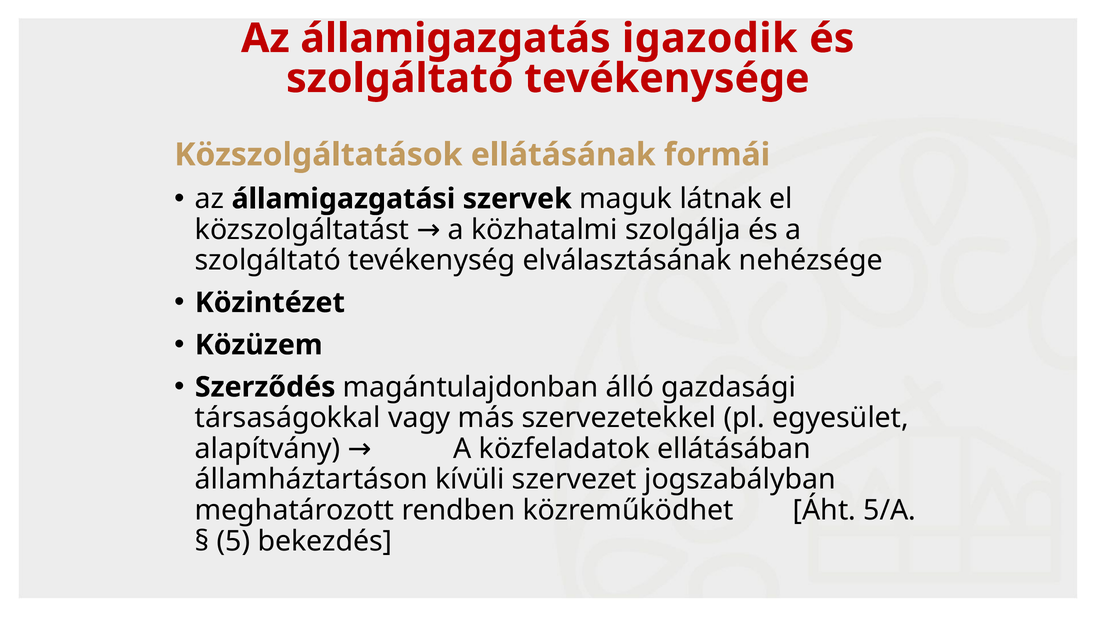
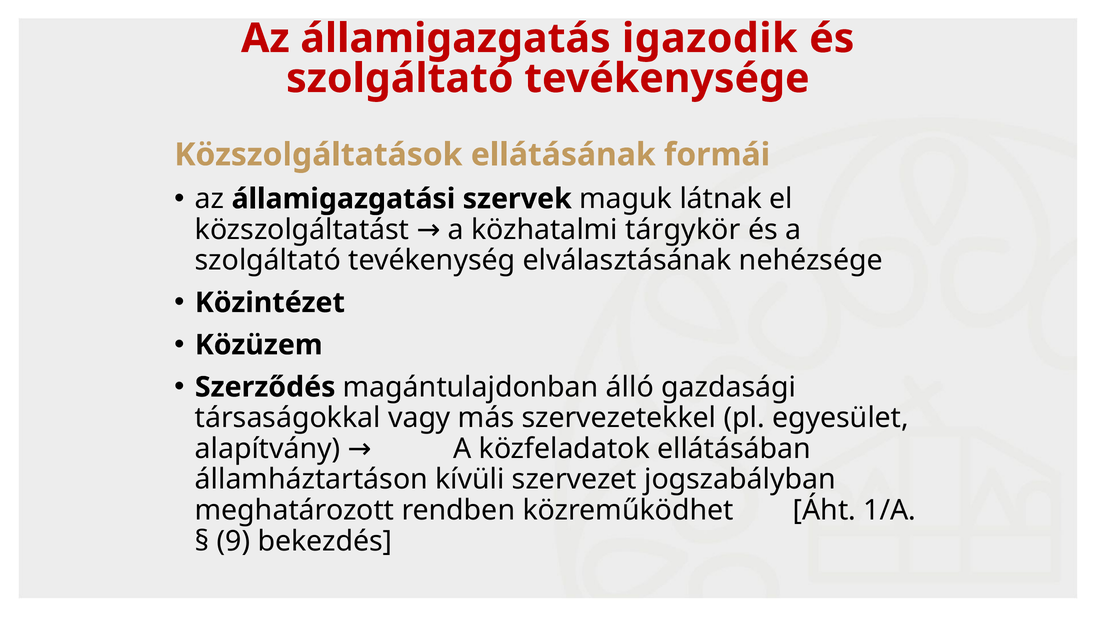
szolgálja: szolgálja -> tárgykör
5/A: 5/A -> 1/A
5: 5 -> 9
